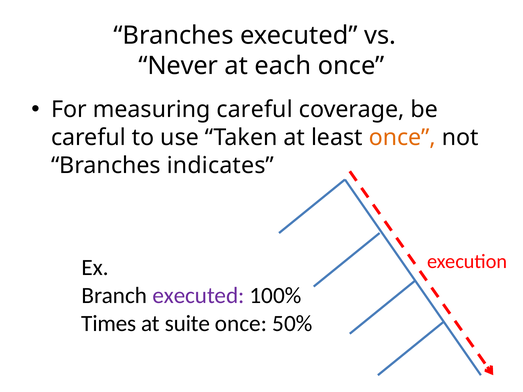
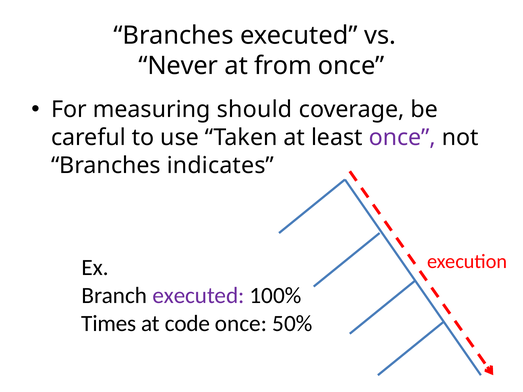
each: each -> from
measuring careful: careful -> should
once at (402, 138) colour: orange -> purple
suite: suite -> code
